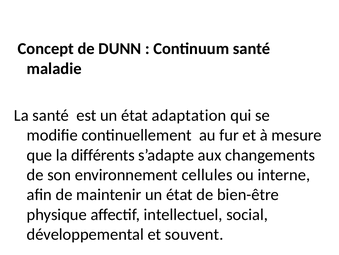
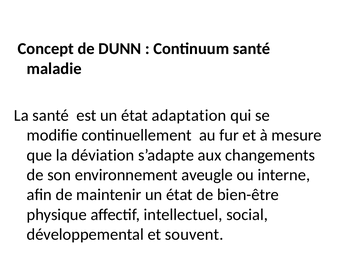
différents: différents -> déviation
cellules: cellules -> aveugle
